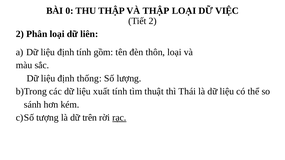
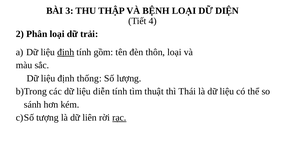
0: 0 -> 3
VÀ THẬP: THẬP -> BỆNH
VIỆC: VIỆC -> DIỆN
Tiết 2: 2 -> 4
liên: liên -> trải
định at (66, 52) underline: none -> present
xuất: xuất -> diễn
trên: trên -> liên
